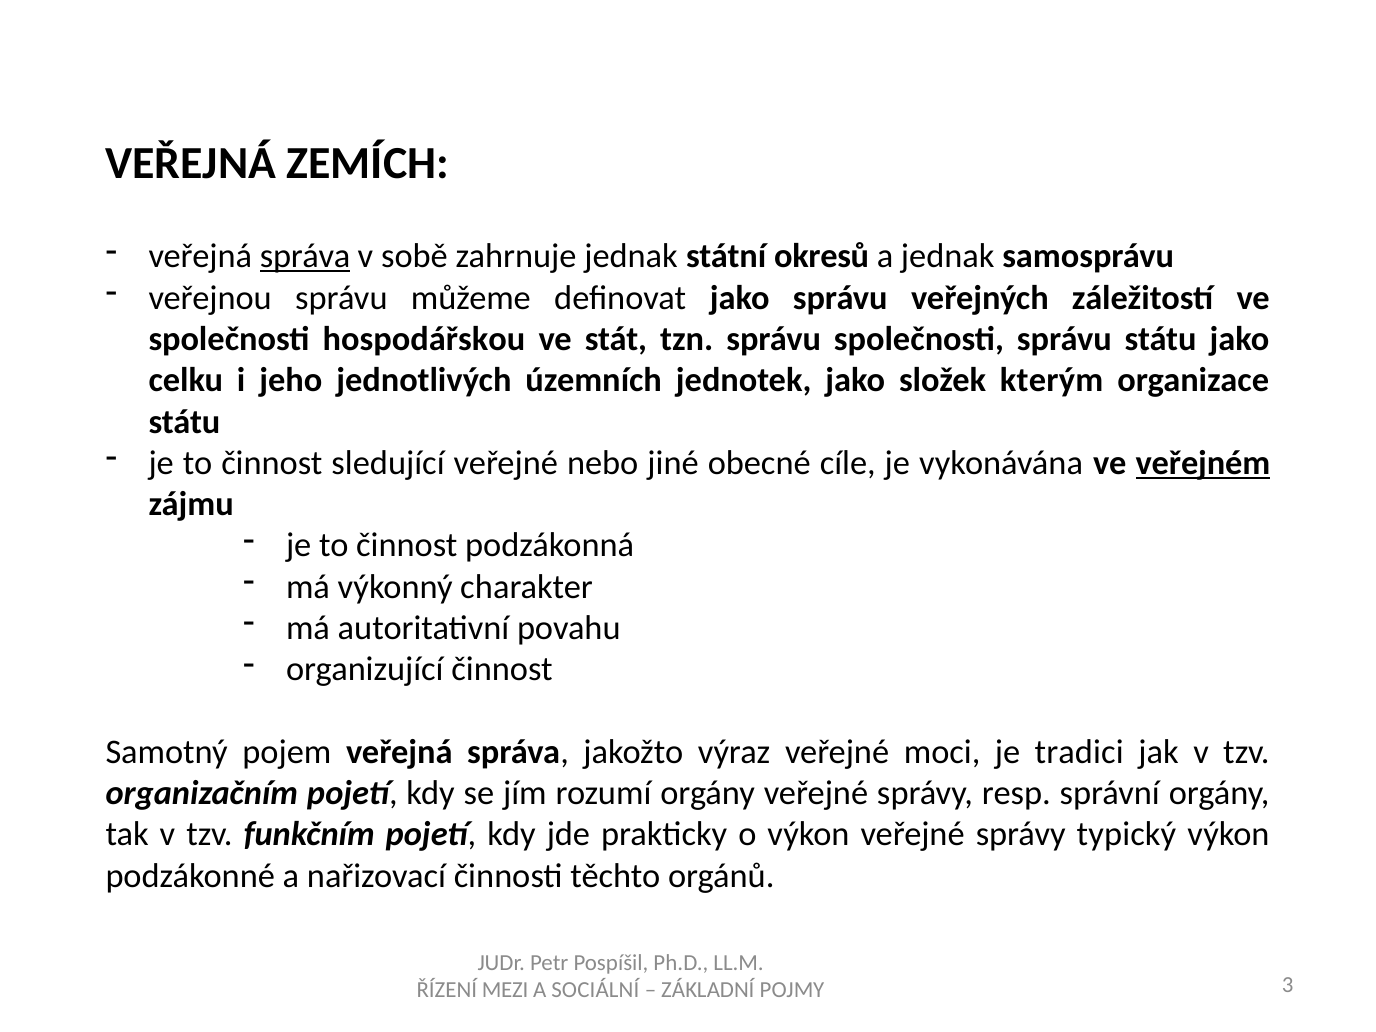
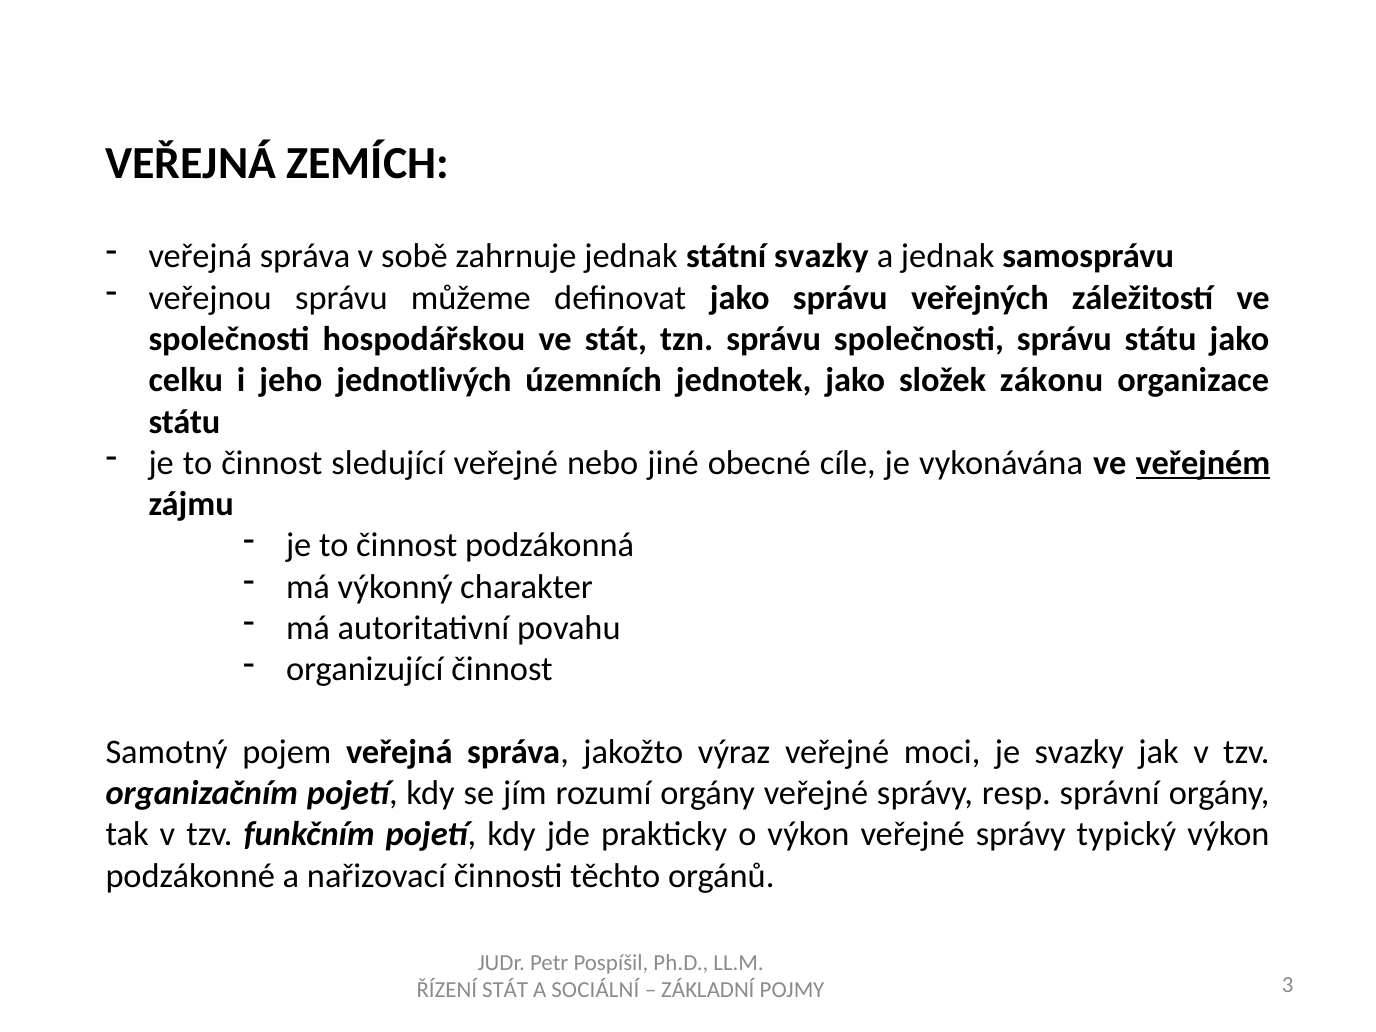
správa at (305, 257) underline: present -> none
státní okresů: okresů -> svazky
kterým: kterým -> zákonu
je tradici: tradici -> svazky
ŘÍZENÍ MEZI: MEZI -> STÁT
